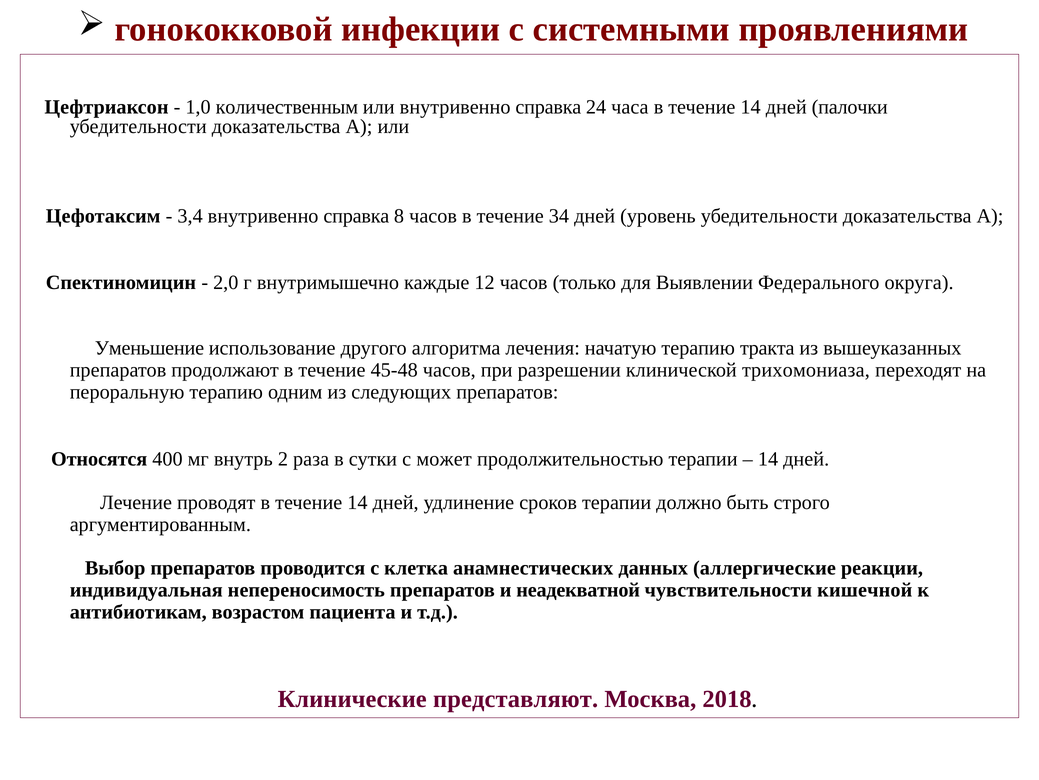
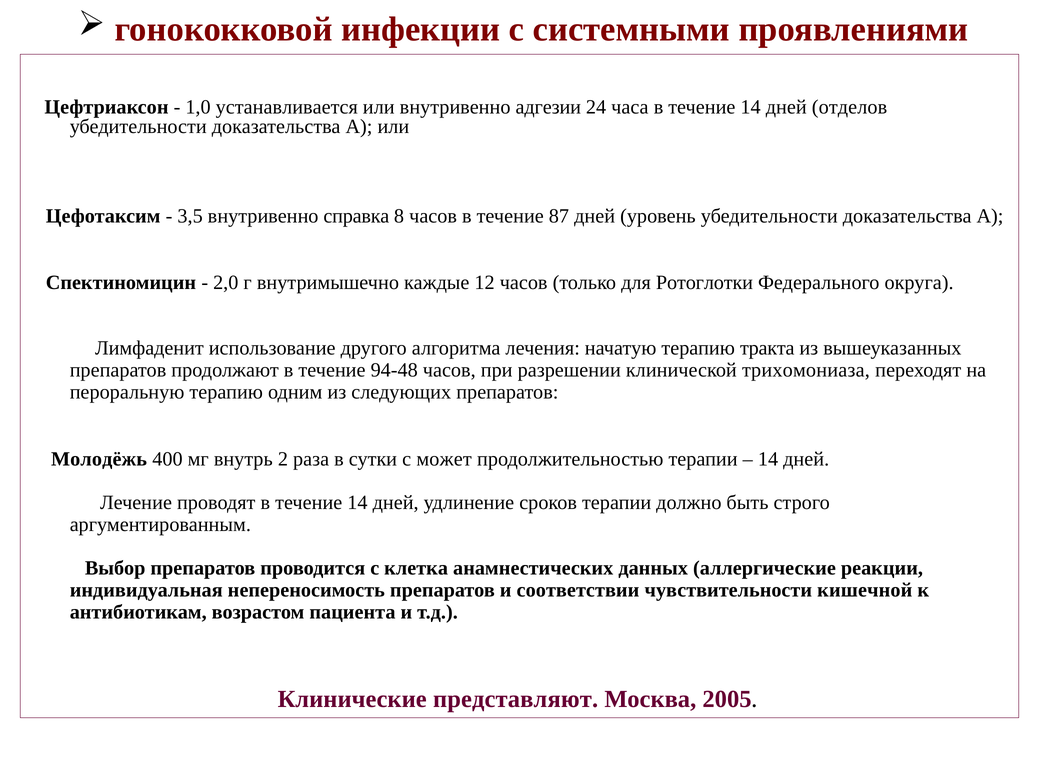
количественным: количественным -> устанавливается
или внутривенно справка: справка -> адгезии
палочки: палочки -> отделов
3,4: 3,4 -> 3,5
34: 34 -> 87
Выявлении: Выявлении -> Ротоглотки
Уменьшение: Уменьшение -> Лимфаденит
45-48: 45-48 -> 94-48
Относятся: Относятся -> Молодёжь
неадекватной: неадекватной -> соответствии
2018: 2018 -> 2005
